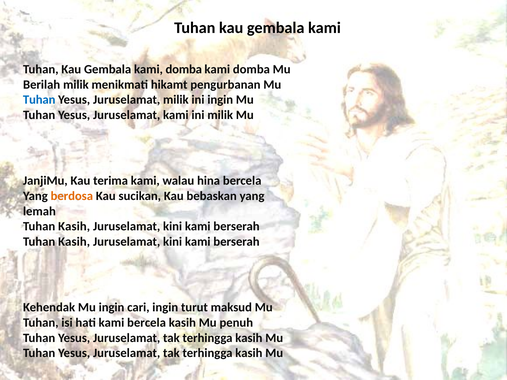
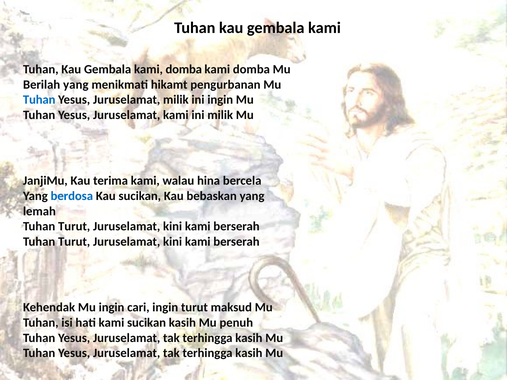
Berilah milik: milik -> yang
berdosa colour: orange -> blue
Kasih at (74, 227): Kasih -> Turut
Kasih at (74, 242): Kasih -> Turut
kami bercela: bercela -> sucikan
